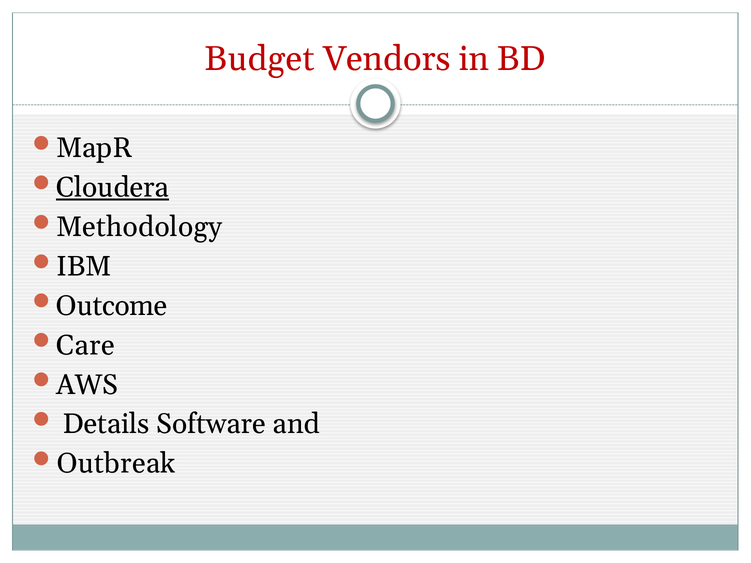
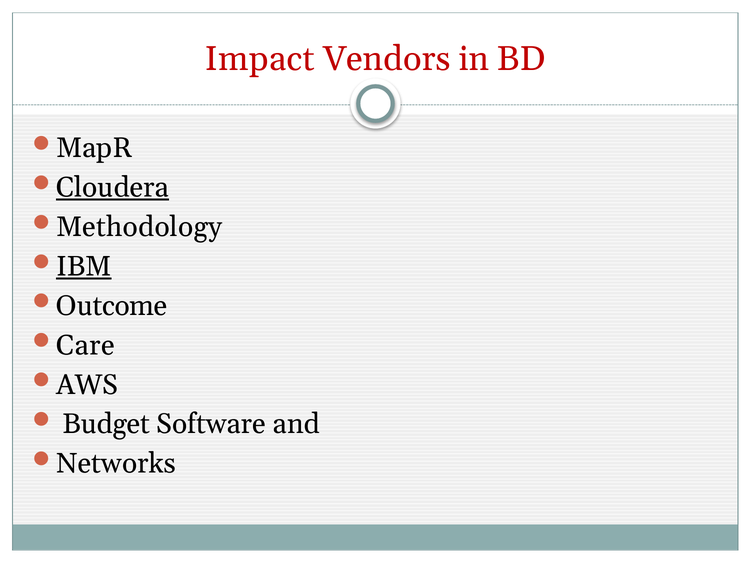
Budget: Budget -> Impact
IBM underline: none -> present
Details: Details -> Budget
Outbreak: Outbreak -> Networks
